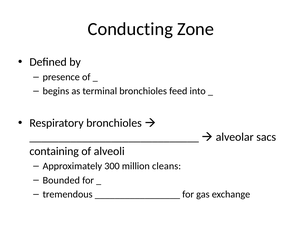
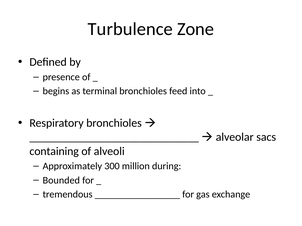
Conducting: Conducting -> Turbulence
cleans: cleans -> during
